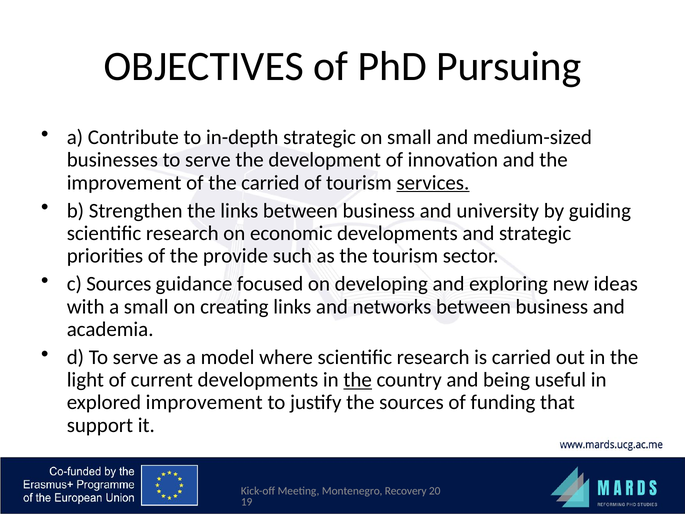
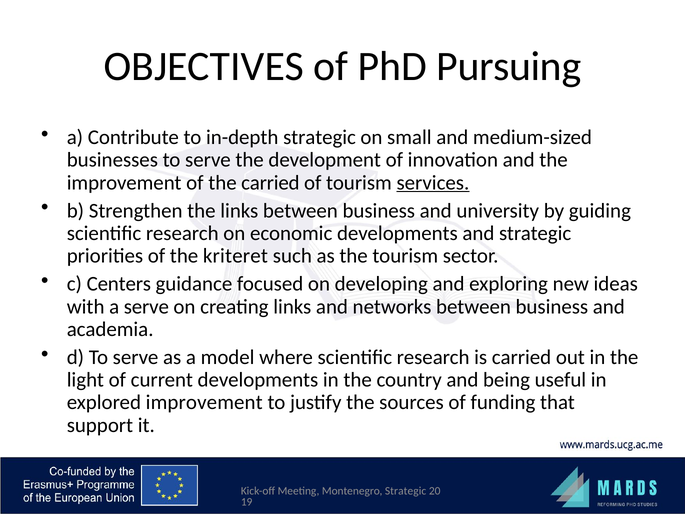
provide: provide -> kriteret
c Sources: Sources -> Centers
a small: small -> serve
the at (358, 380) underline: present -> none
Montenegro Recovery: Recovery -> Strategic
